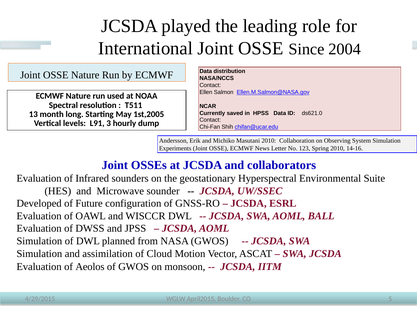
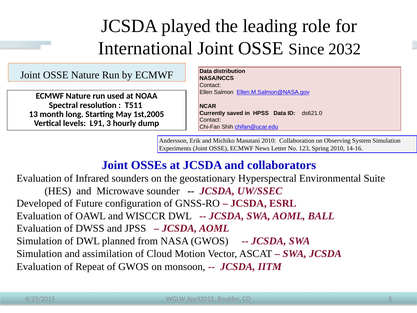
2004: 2004 -> 2032
Aeolos: Aeolos -> Repeat
